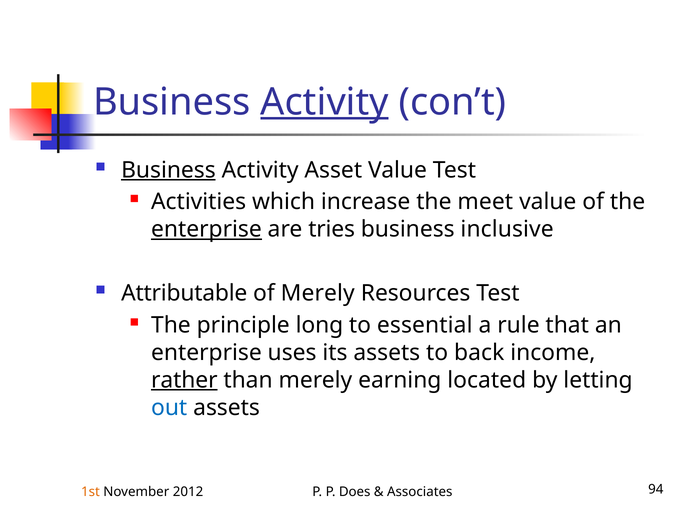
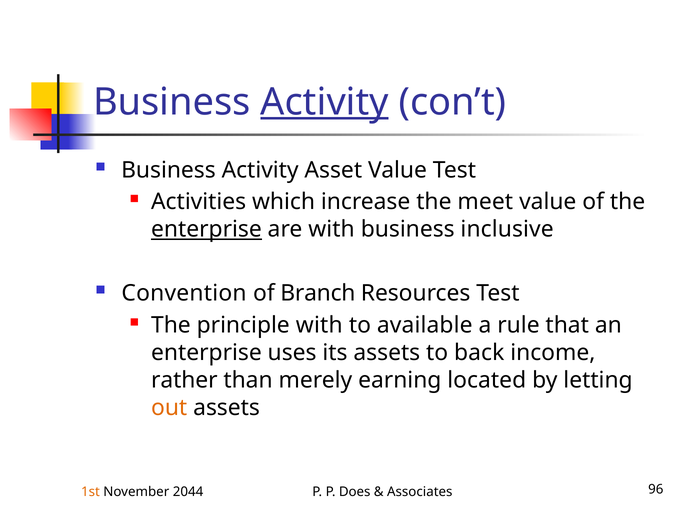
Business at (168, 170) underline: present -> none
are tries: tries -> with
Attributable: Attributable -> Convention
of Merely: Merely -> Branch
principle long: long -> with
essential: essential -> available
rather underline: present -> none
out colour: blue -> orange
94: 94 -> 96
2012: 2012 -> 2044
